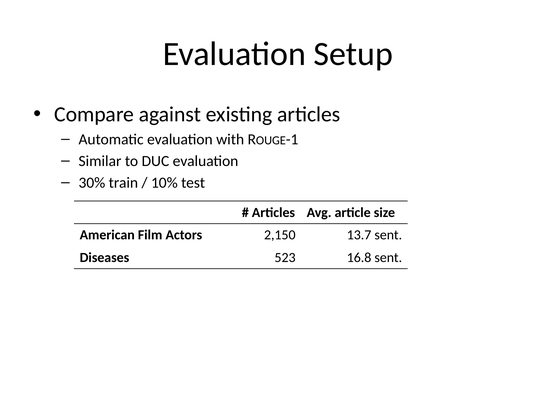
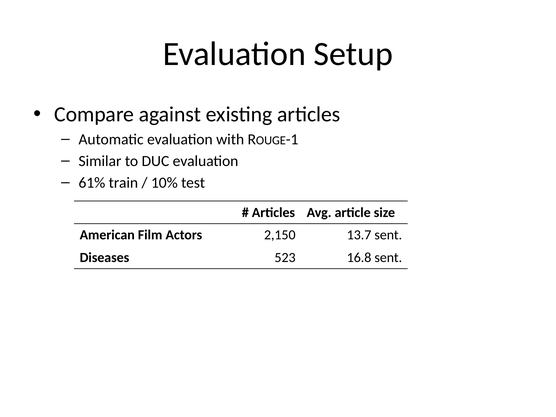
30%: 30% -> 61%
